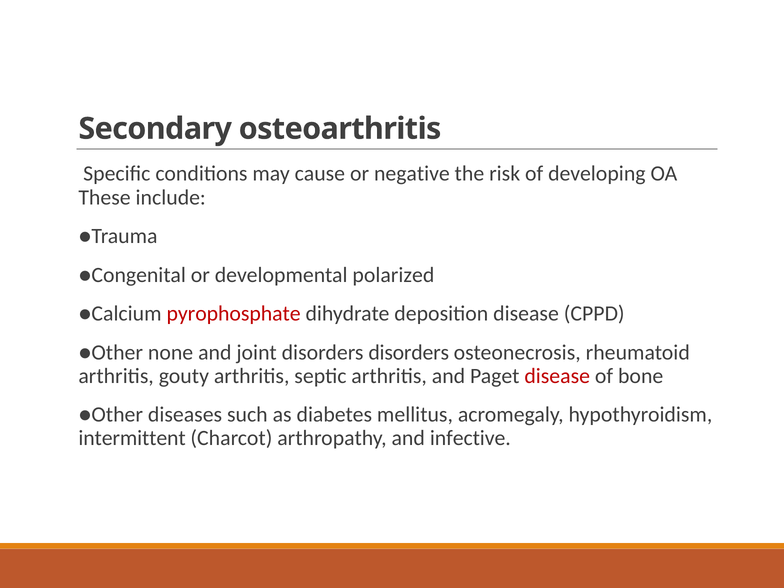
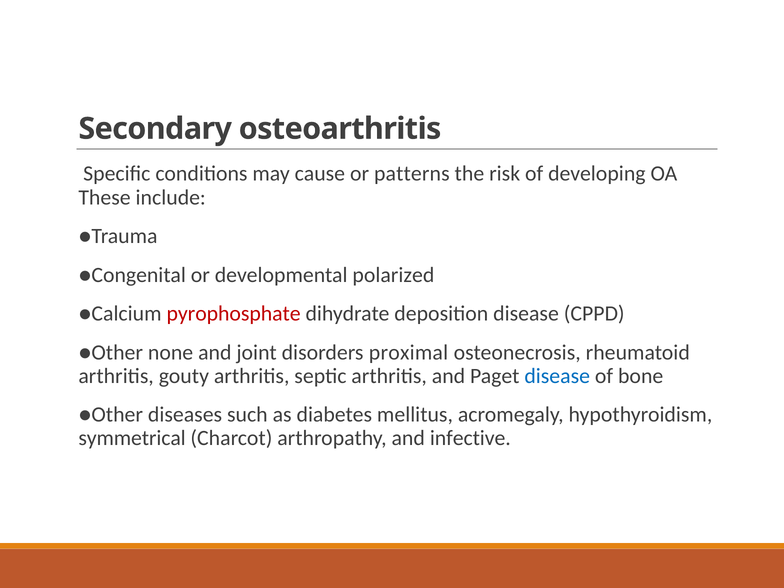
negative: negative -> patterns
disorders disorders: disorders -> proximal
disease at (557, 376) colour: red -> blue
intermittent: intermittent -> symmetrical
